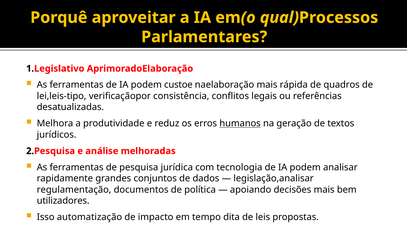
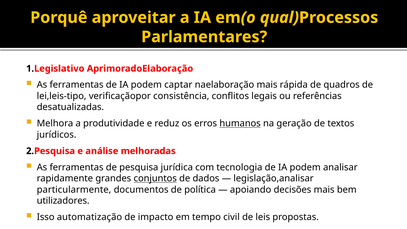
custoe: custoe -> captar
conjuntos underline: none -> present
regulamentação: regulamentação -> particularmente
dita: dita -> civil
